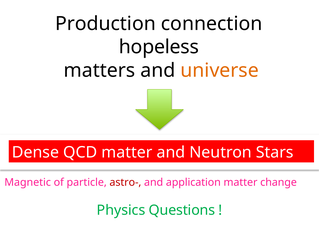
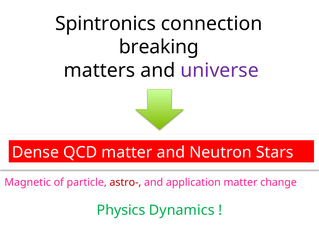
Production: Production -> Spintronics
hopeless: hopeless -> breaking
universe colour: orange -> purple
Questions: Questions -> Dynamics
